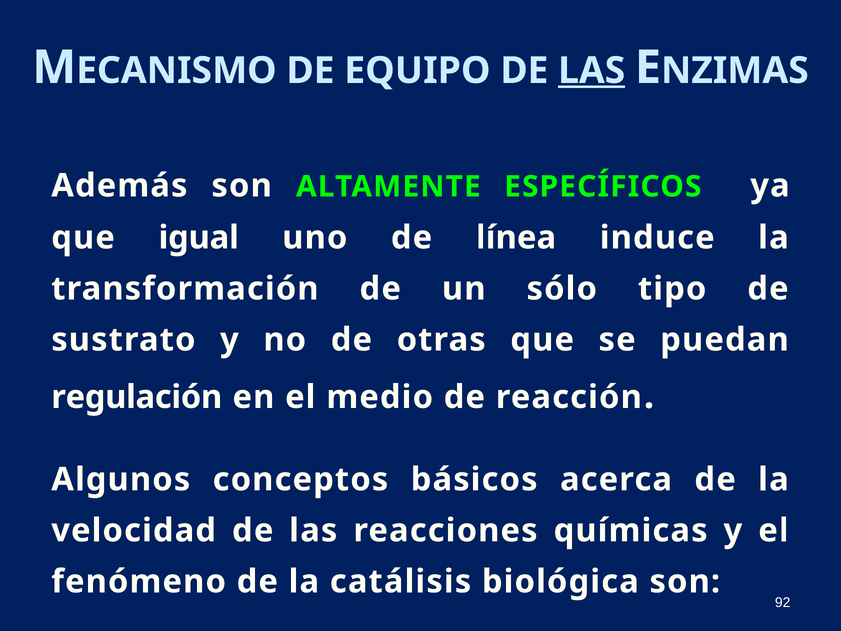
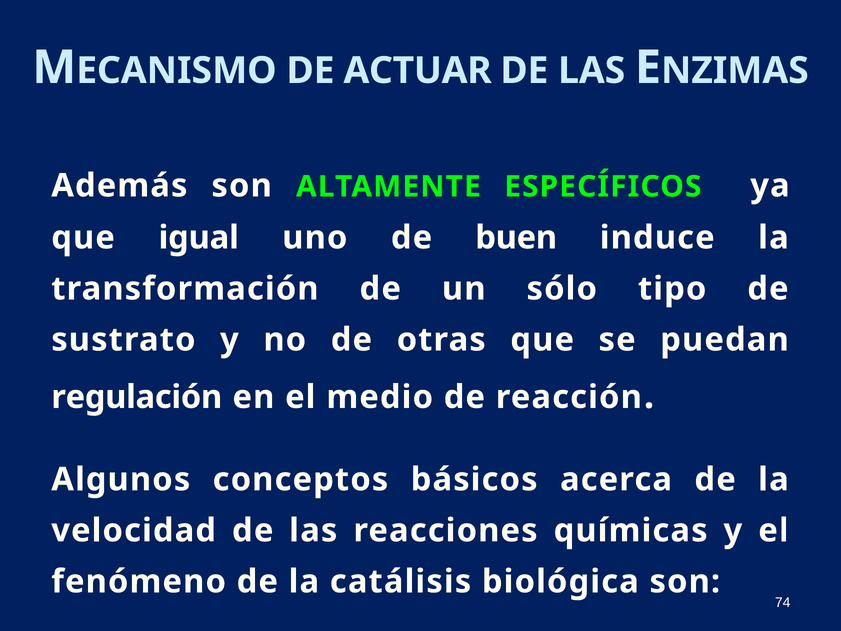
EQUIPO: EQUIPO -> ACTUAR
LAS at (592, 71) underline: present -> none
línea: línea -> buen
92: 92 -> 74
